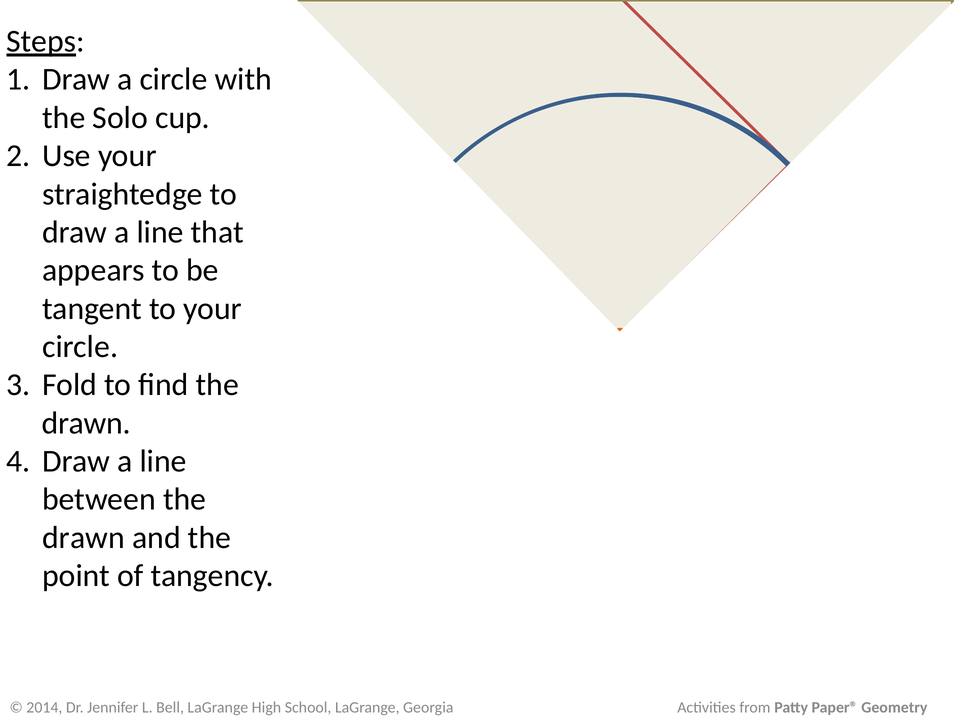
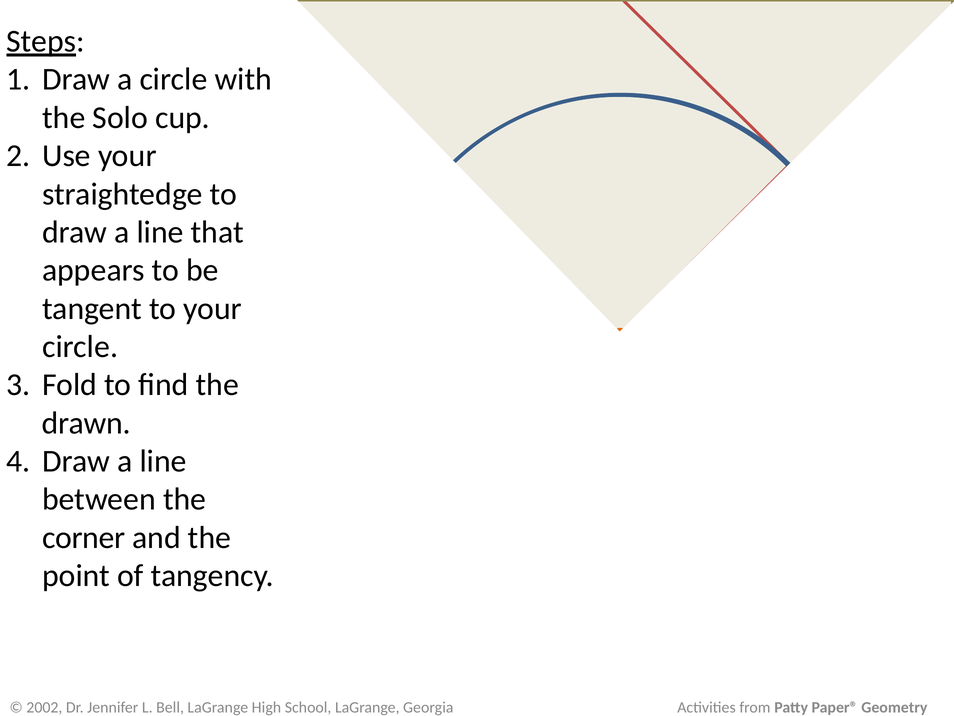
drawn at (84, 537): drawn -> corner
2014: 2014 -> 2002
